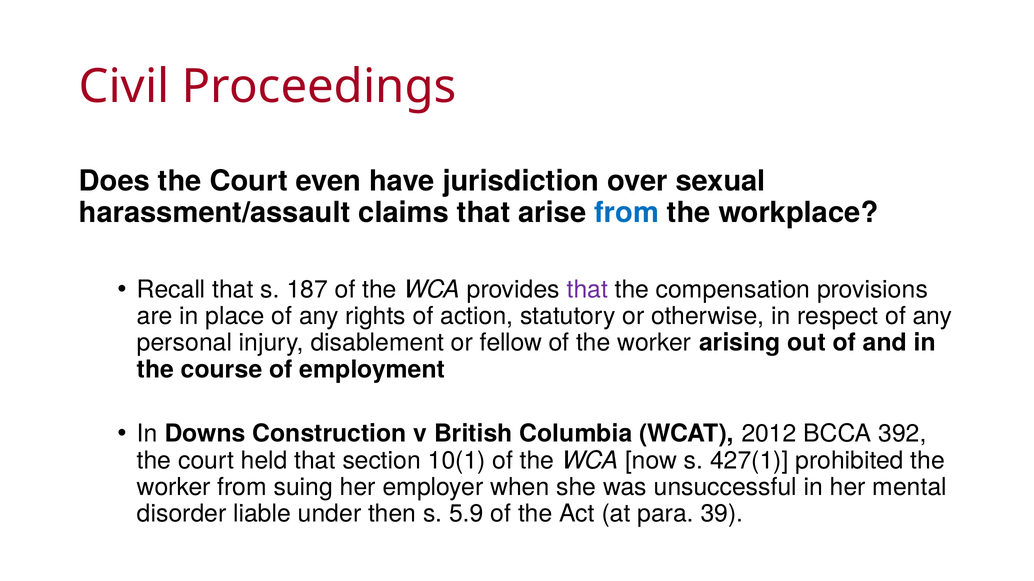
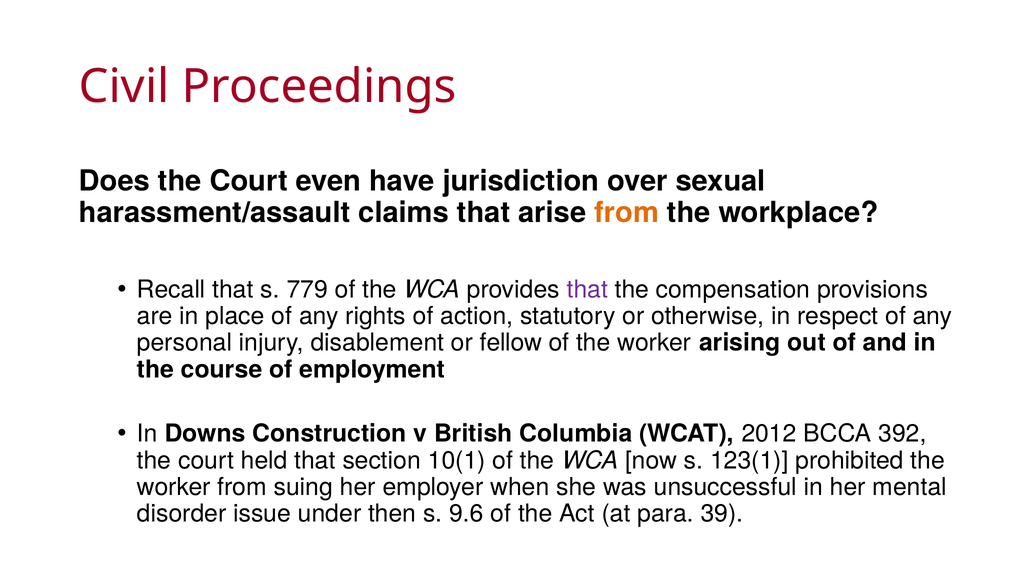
from at (627, 213) colour: blue -> orange
187: 187 -> 779
427(1: 427(1 -> 123(1
liable: liable -> issue
5.9: 5.9 -> 9.6
